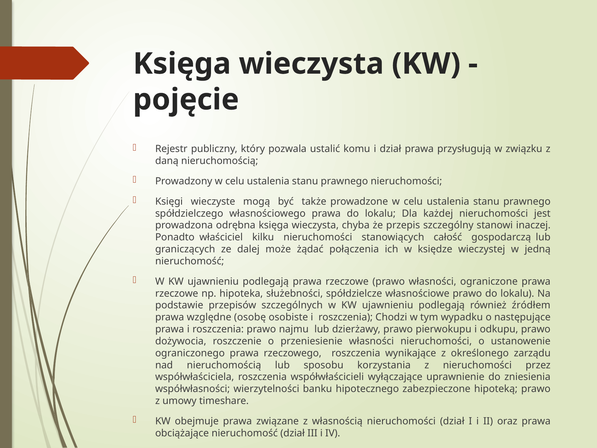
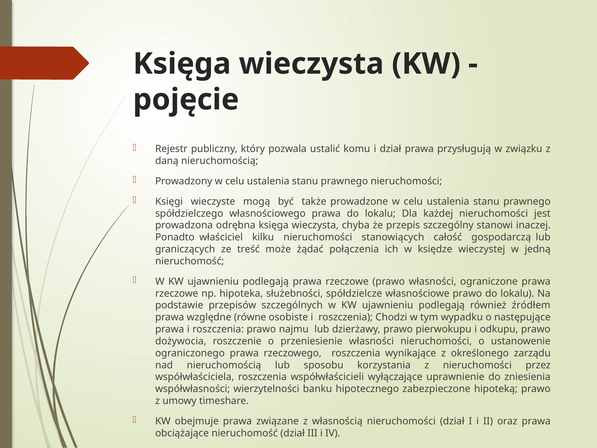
dalej: dalej -> treść
osobę: osobę -> równe
